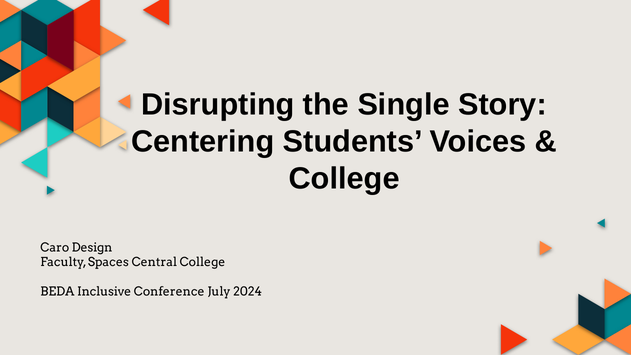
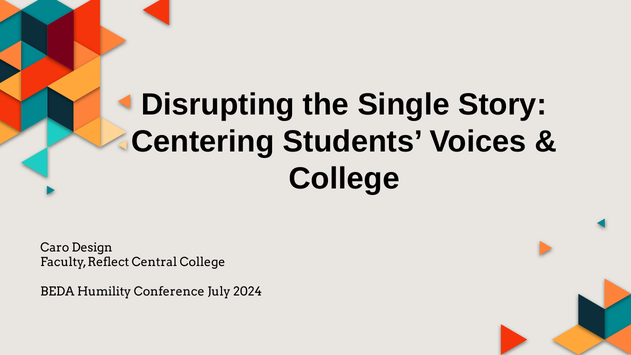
Spaces: Spaces -> Reflect
Inclusive: Inclusive -> Humility
